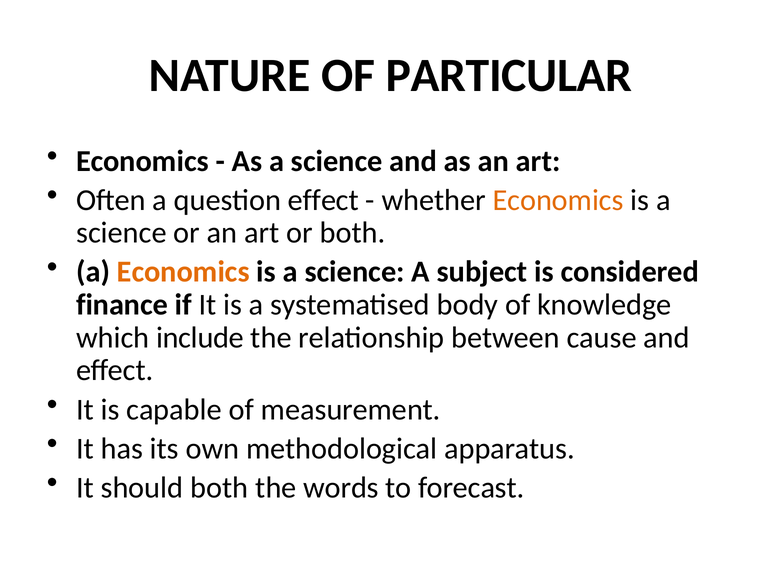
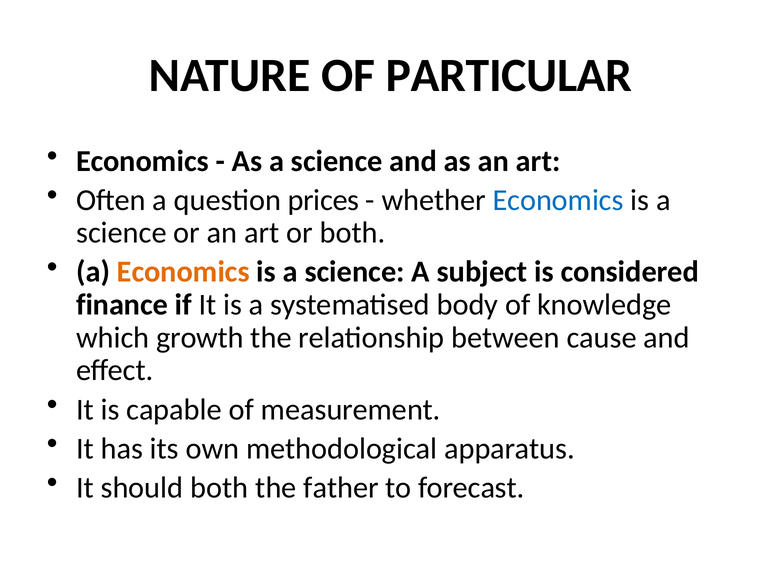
question effect: effect -> prices
Economics at (558, 200) colour: orange -> blue
include: include -> growth
words: words -> father
